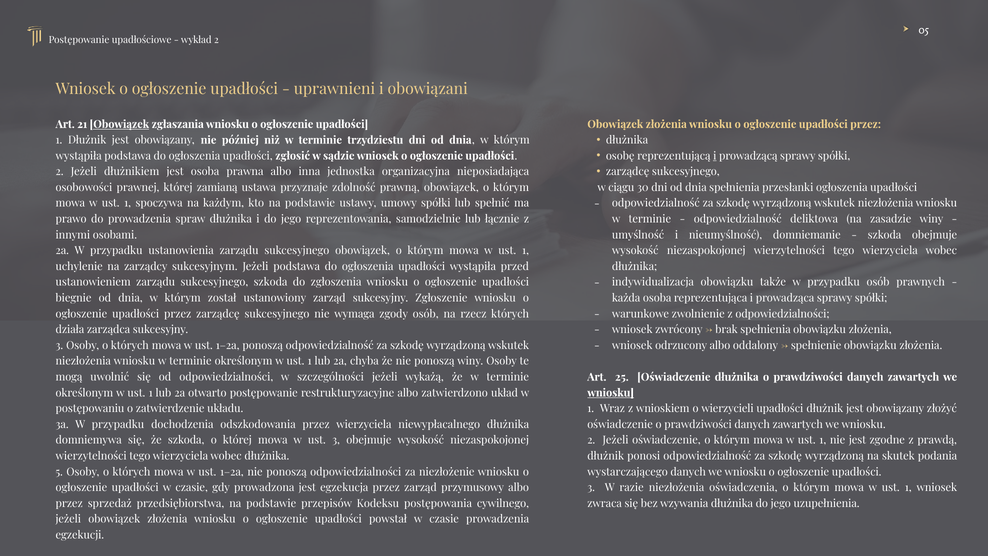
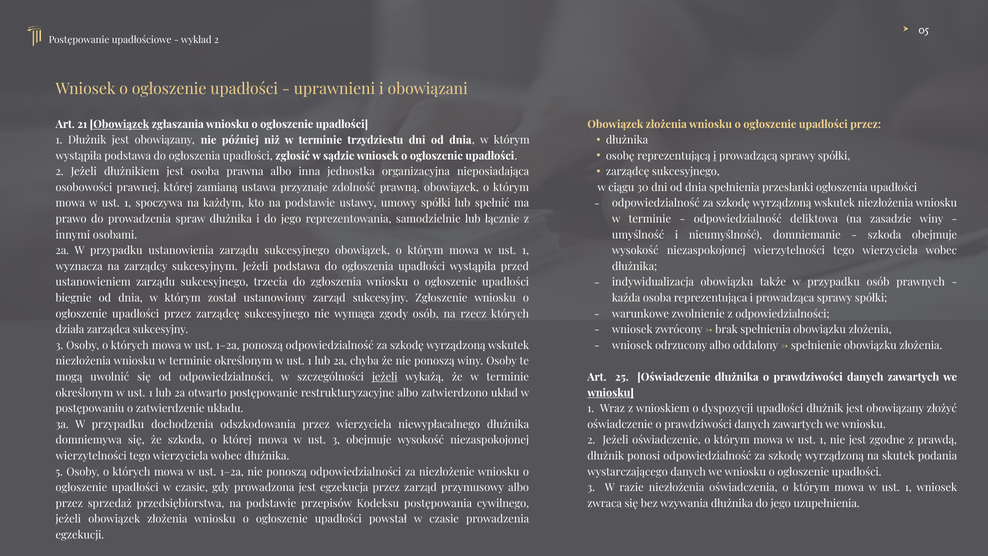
uchylenie: uchylenie -> wyznacza
sukcesyjnego szkoda: szkoda -> trzecia
jeżeli at (385, 377) underline: none -> present
wierzycieli: wierzycieli -> dyspozycji
